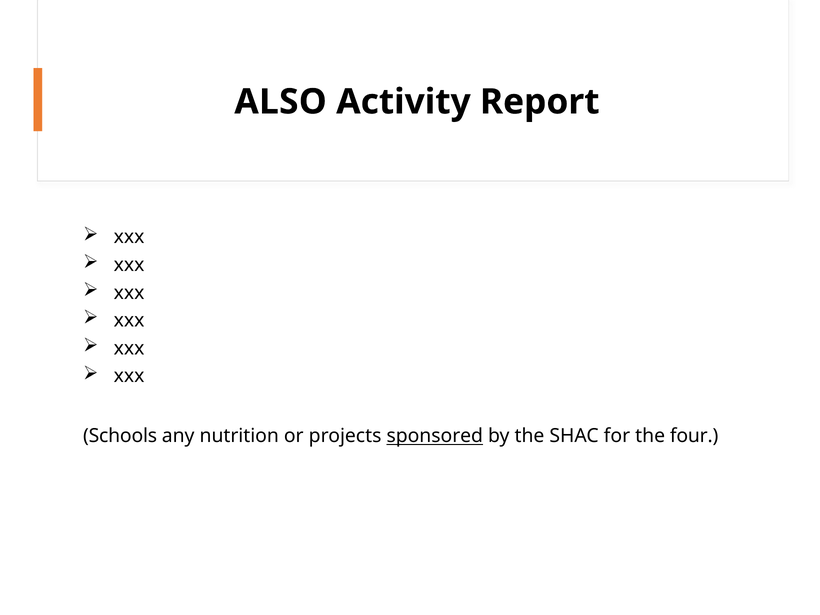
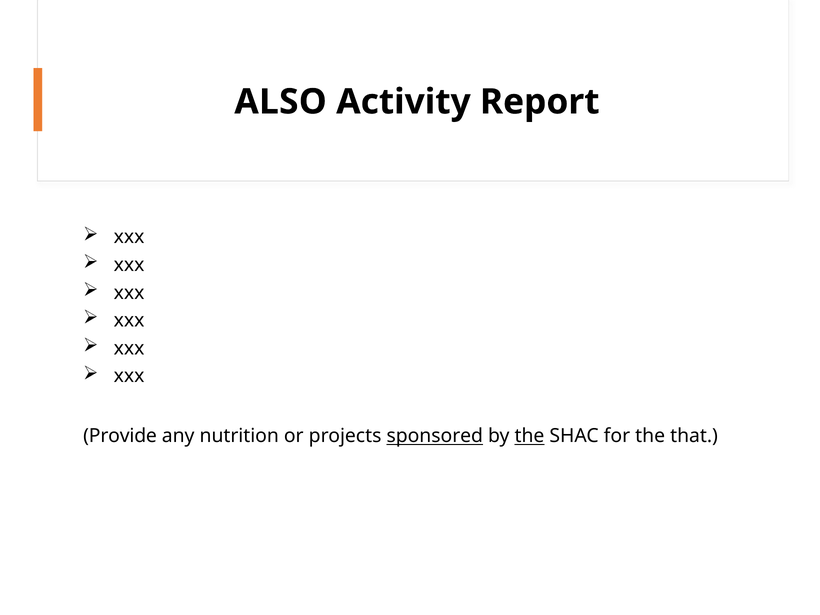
Schools: Schools -> Provide
the at (529, 436) underline: none -> present
four: four -> that
